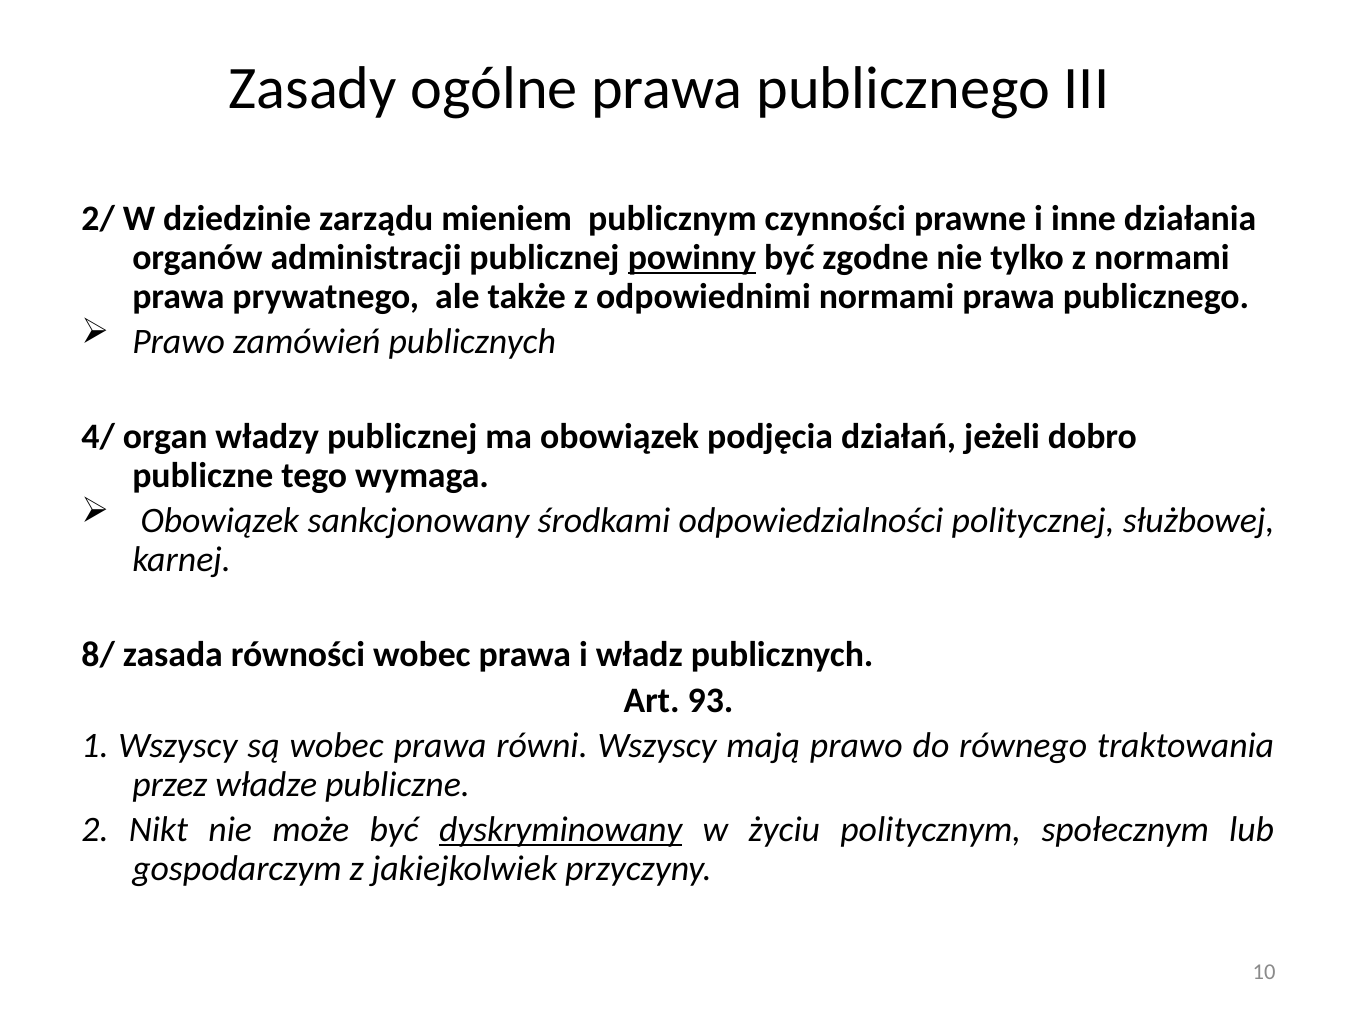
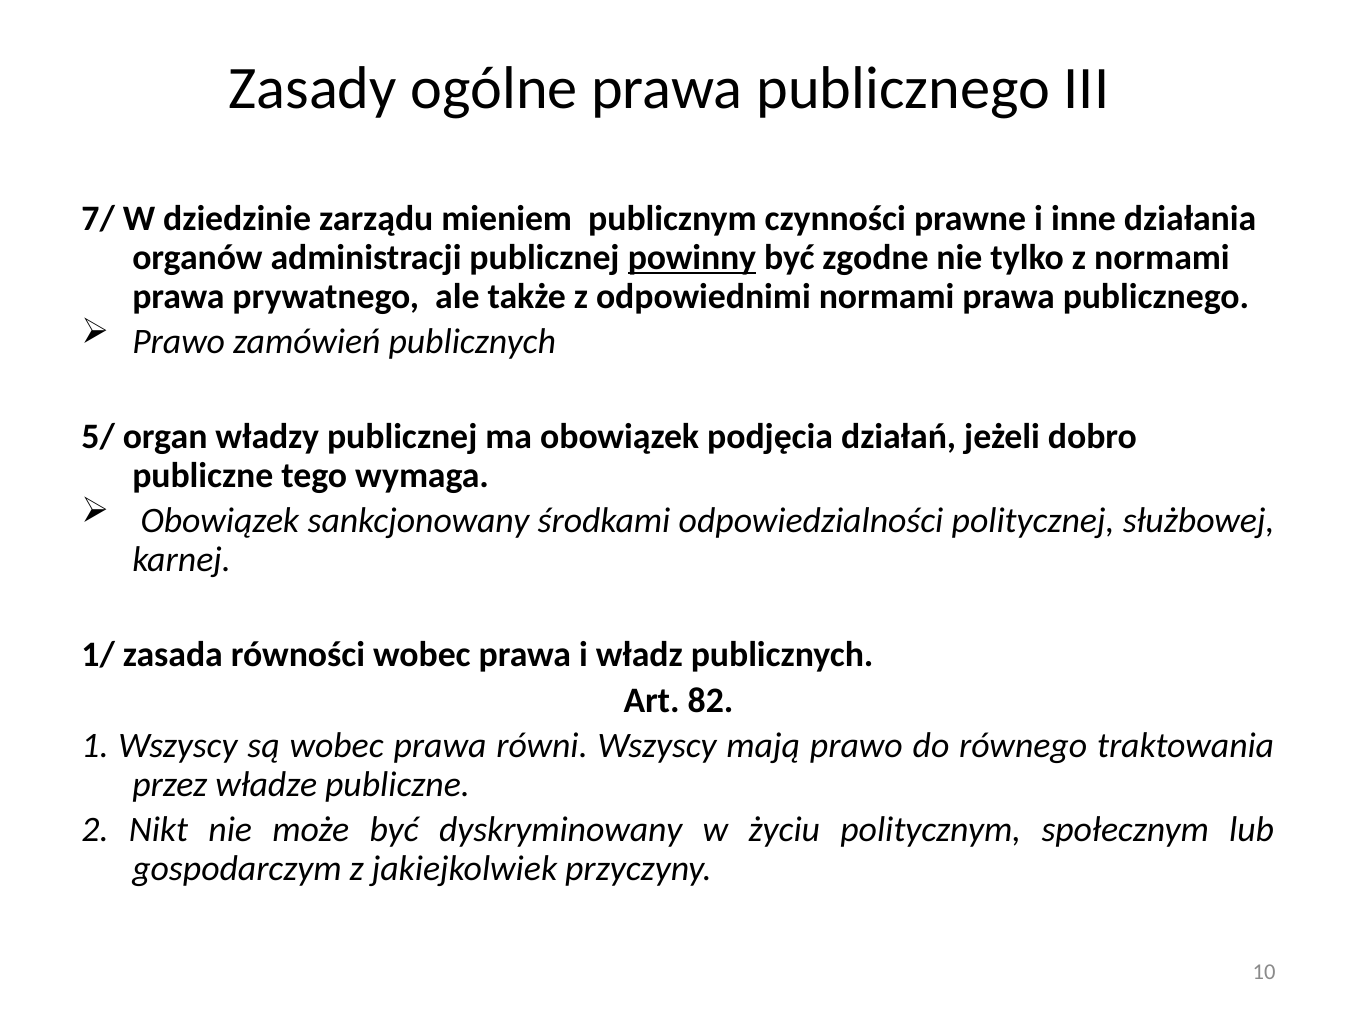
2/: 2/ -> 7/
4/: 4/ -> 5/
8/: 8/ -> 1/
93: 93 -> 82
dyskryminowany underline: present -> none
